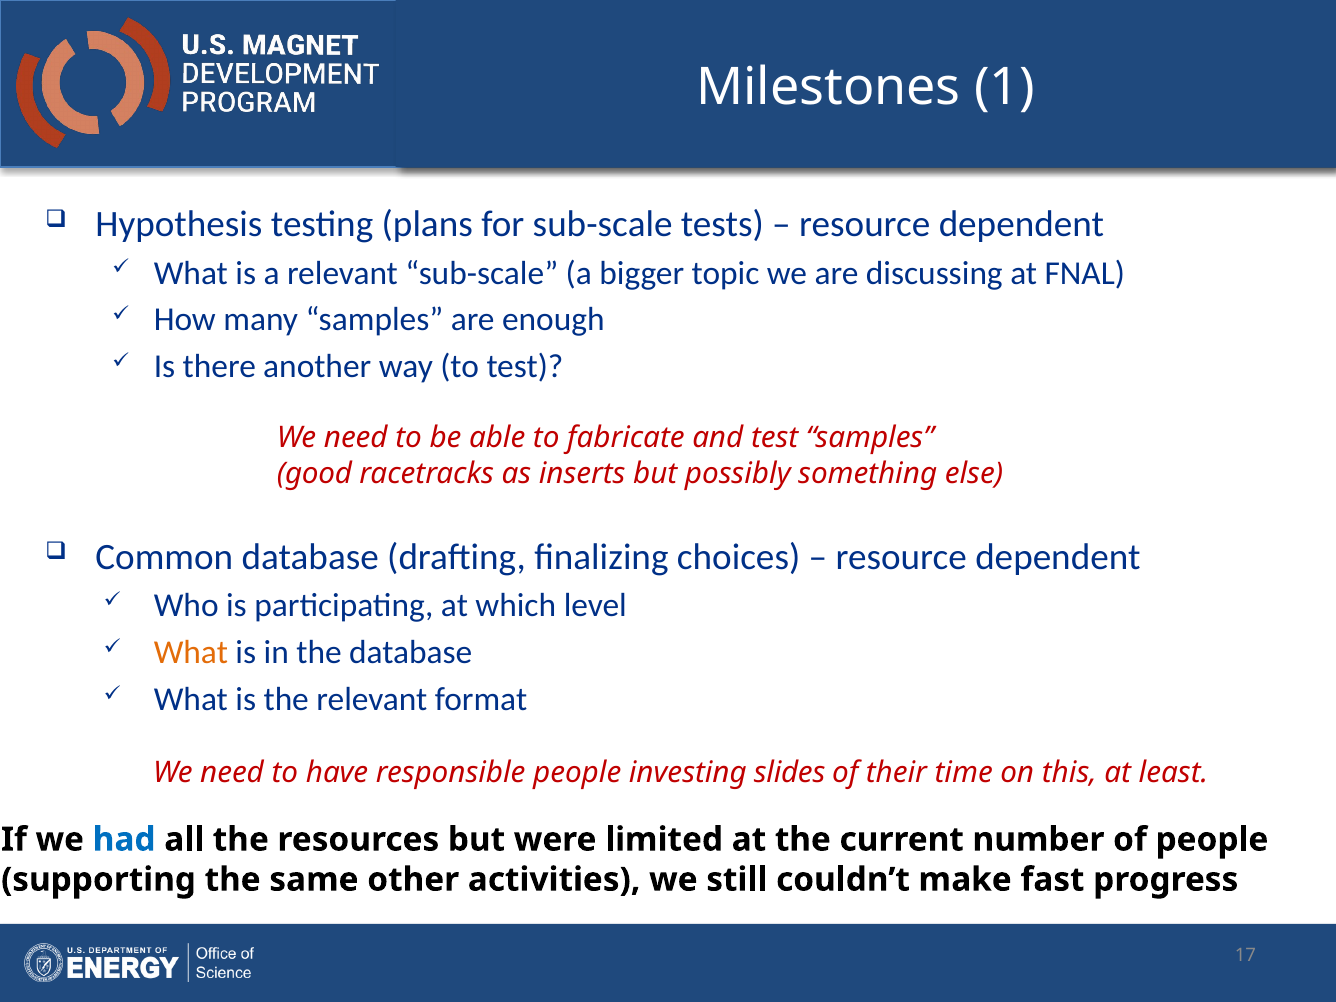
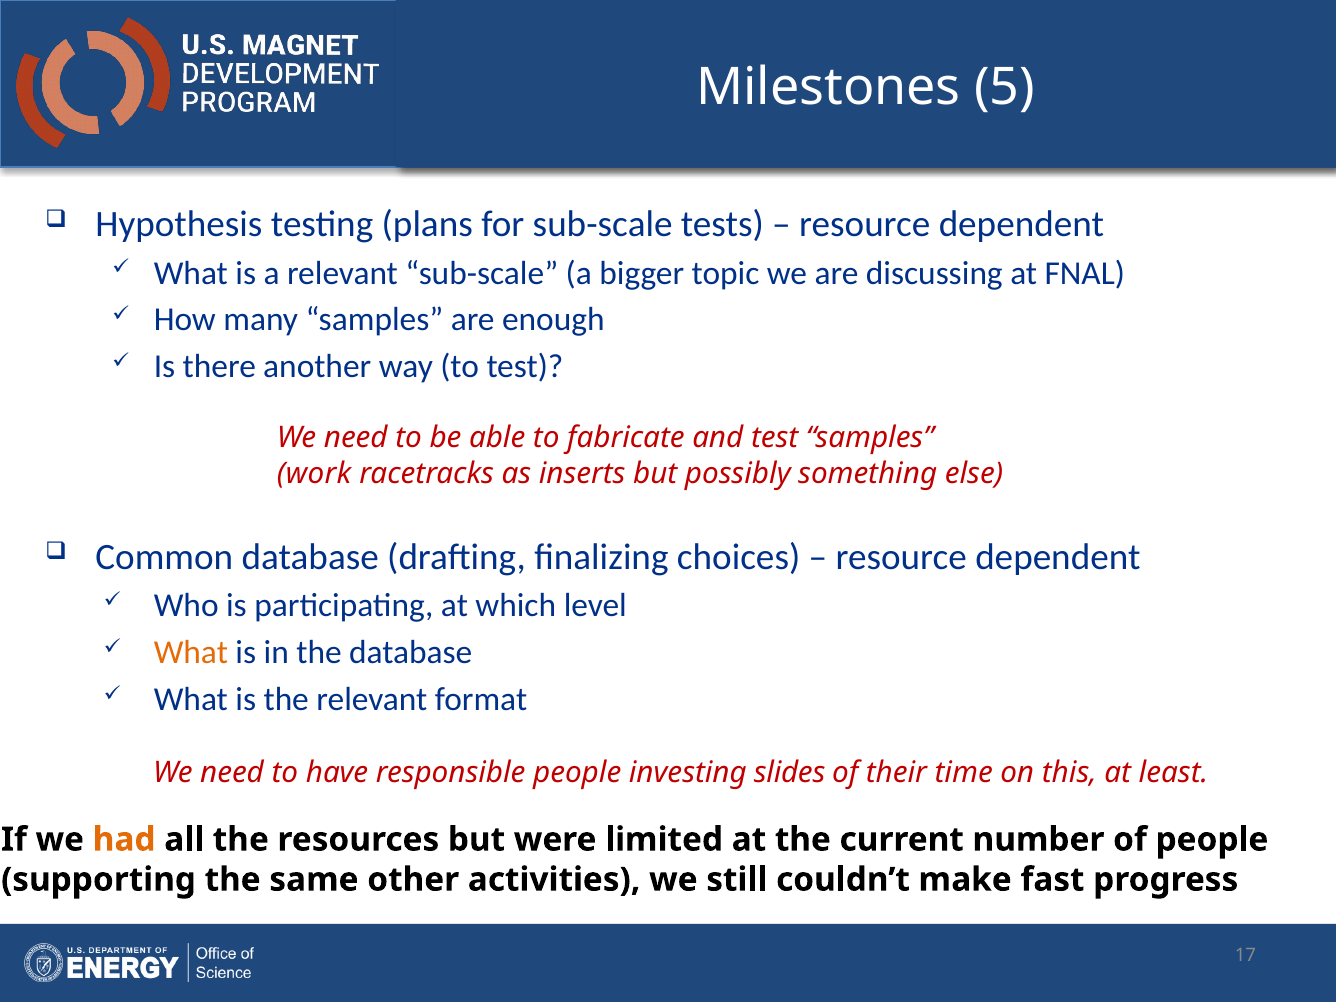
1: 1 -> 5
good: good -> work
had colour: blue -> orange
